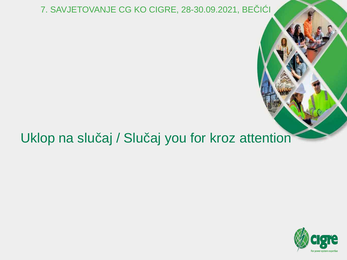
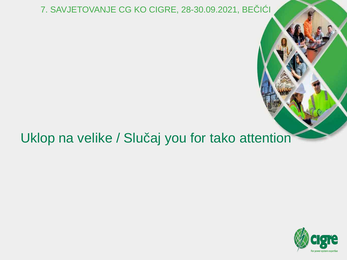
na slučaj: slučaj -> velike
kroz: kroz -> tako
